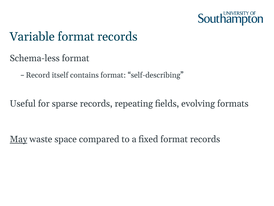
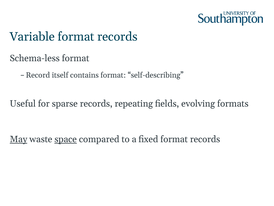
space underline: none -> present
